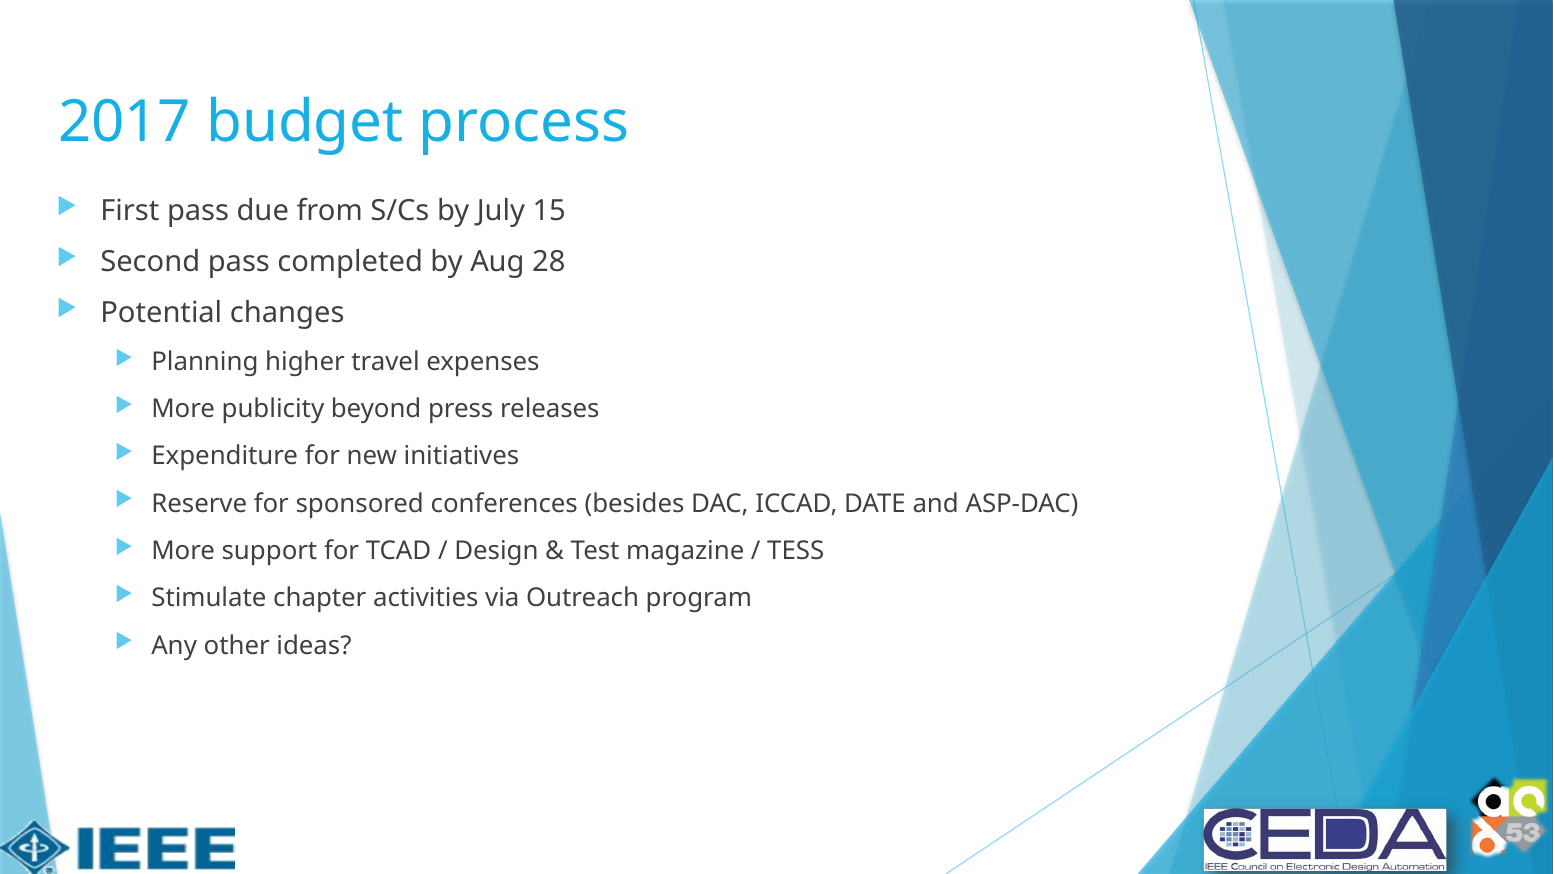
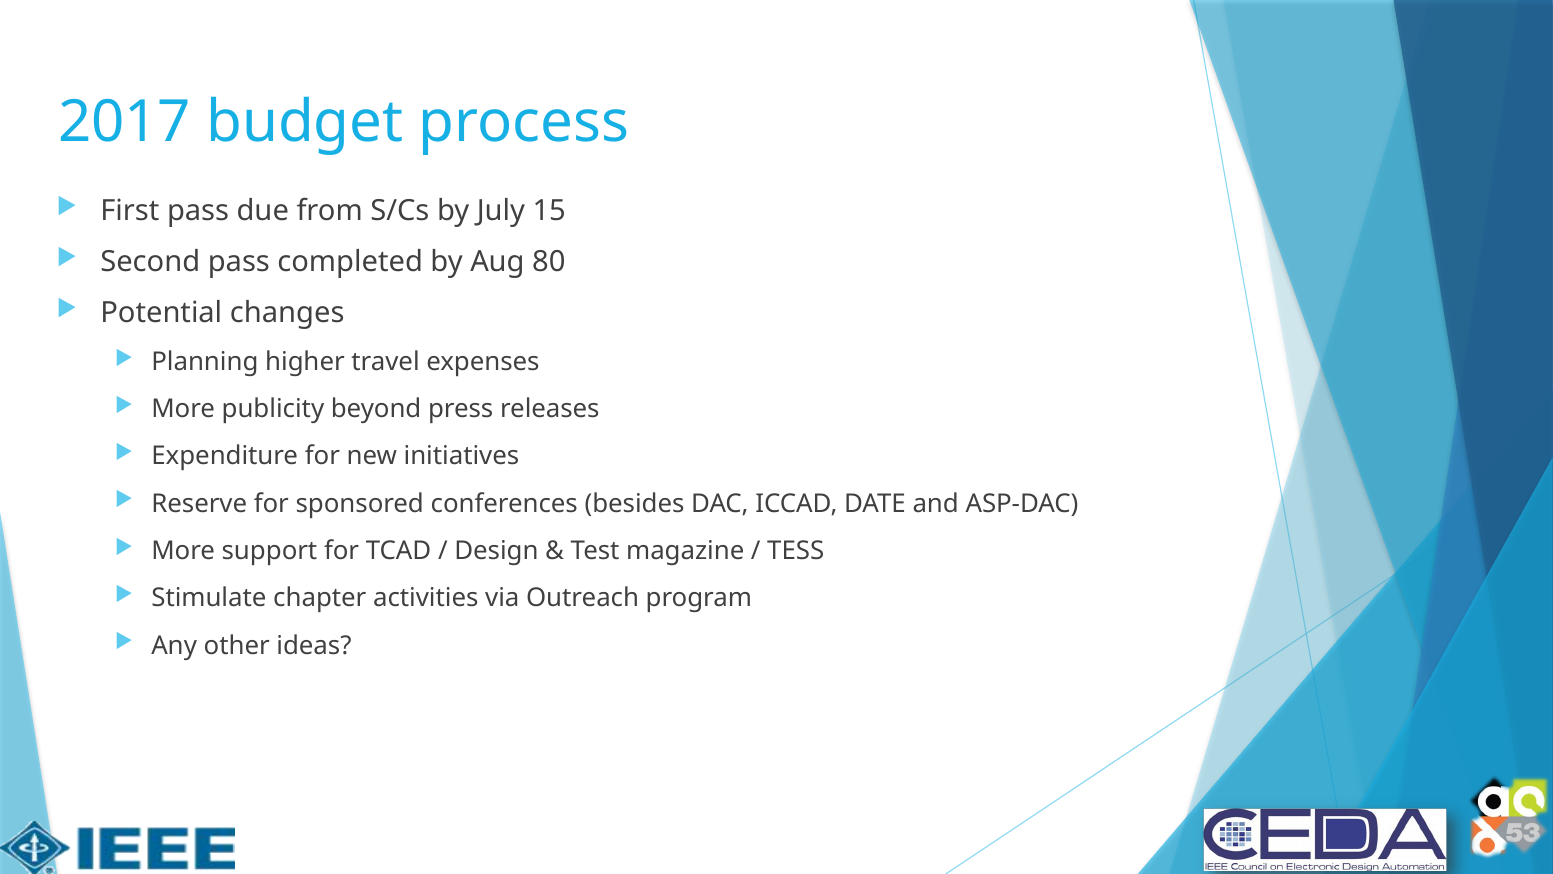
28: 28 -> 80
